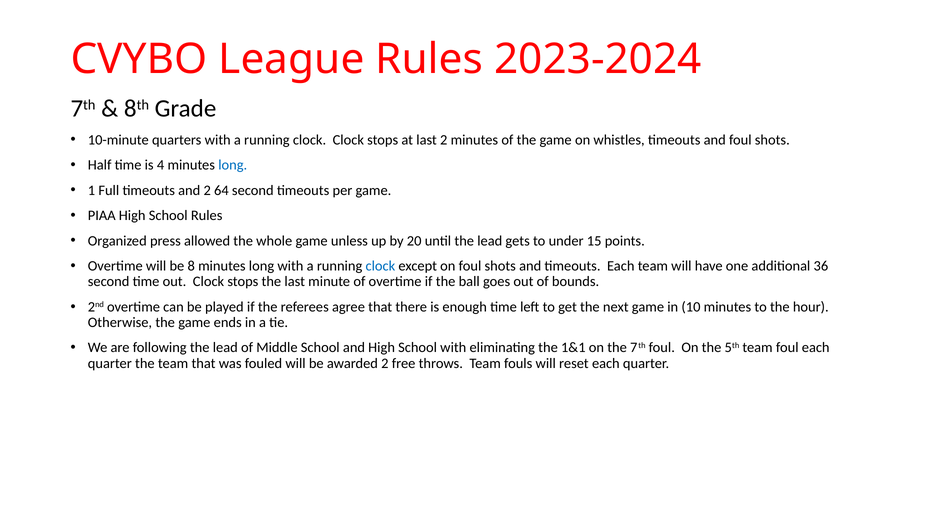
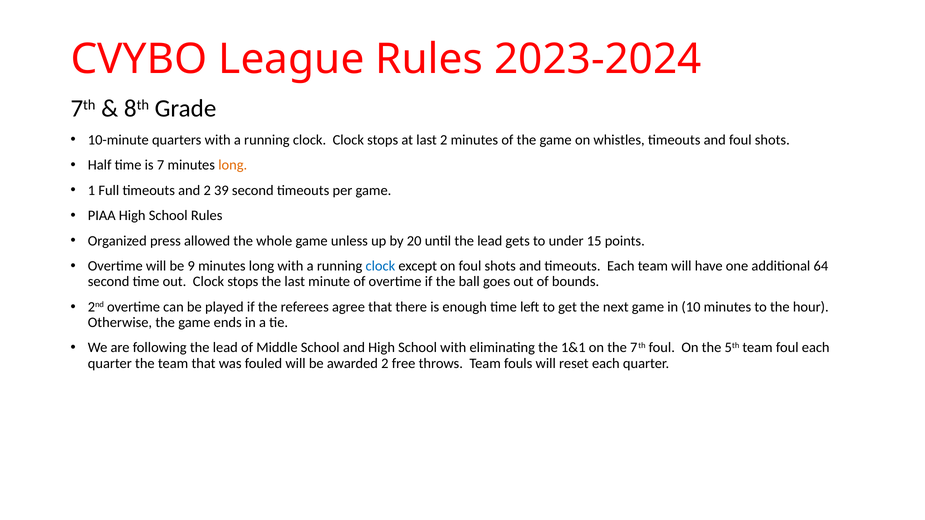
4: 4 -> 7
long at (233, 165) colour: blue -> orange
64: 64 -> 39
8: 8 -> 9
36: 36 -> 64
